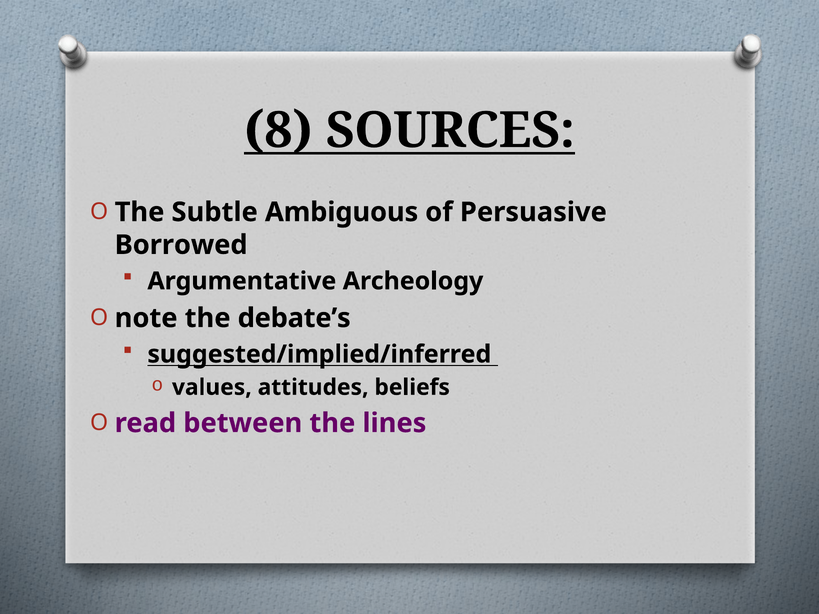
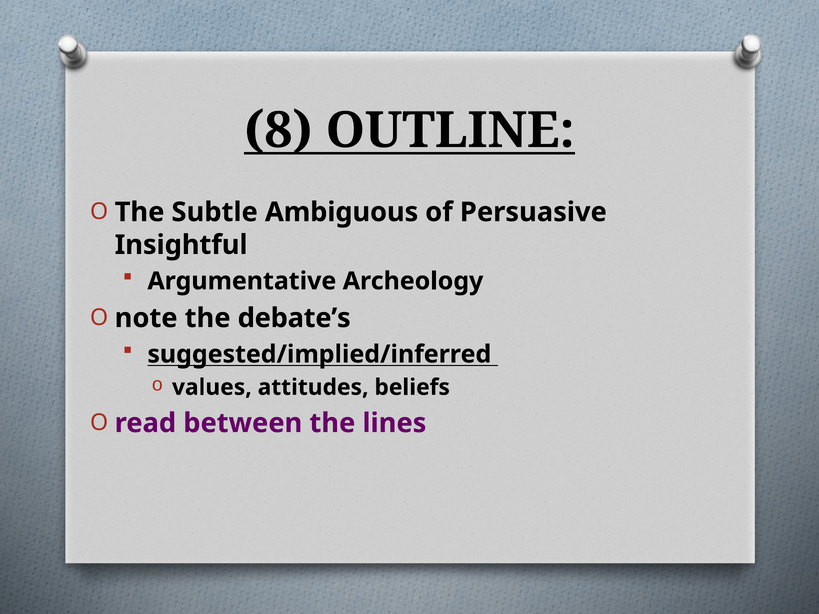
SOURCES: SOURCES -> OUTLINE
Borrowed: Borrowed -> Insightful
